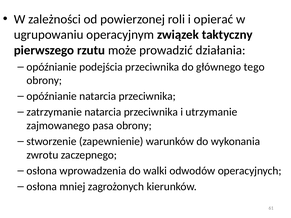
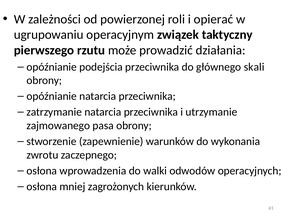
tego: tego -> skali
